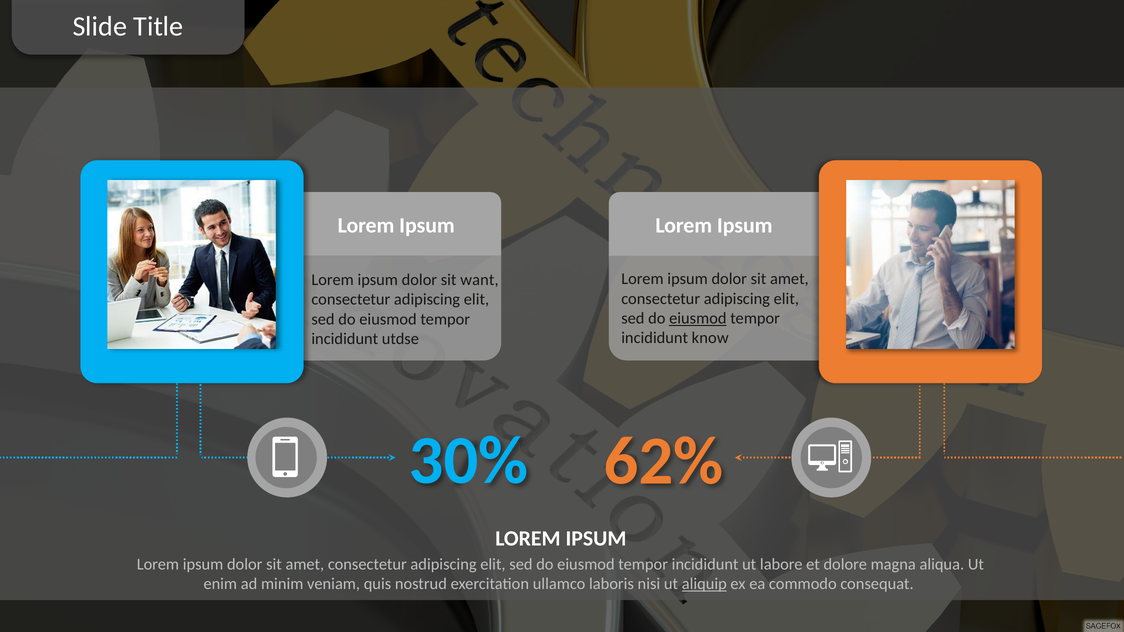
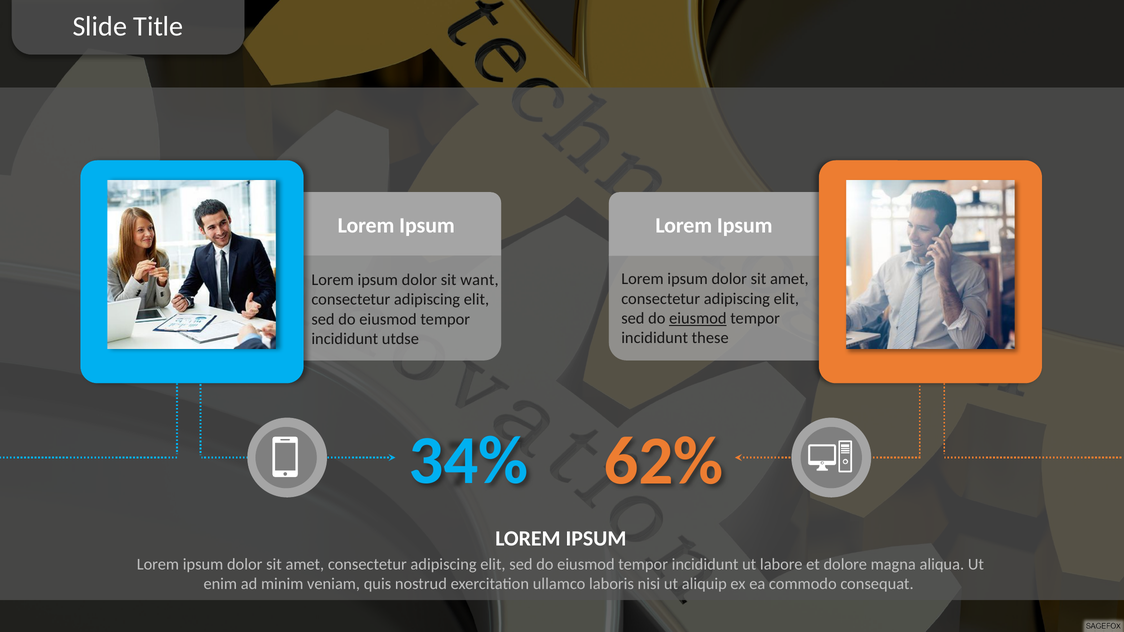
know: know -> these
30%: 30% -> 34%
aliquip underline: present -> none
